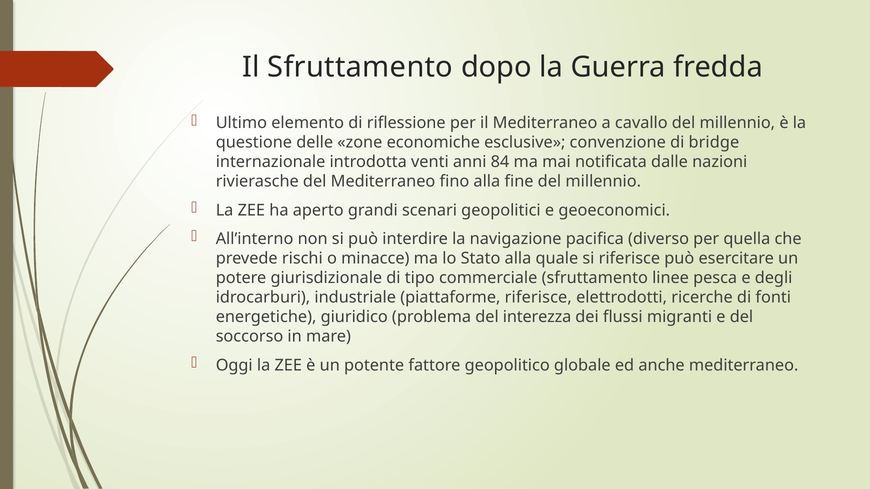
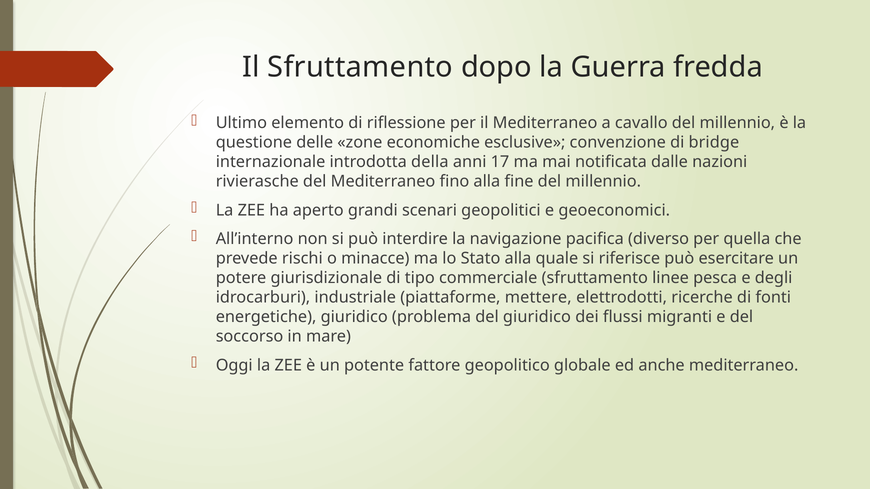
venti: venti -> della
84: 84 -> 17
piattaforme riferisce: riferisce -> mettere
del interezza: interezza -> giuridico
